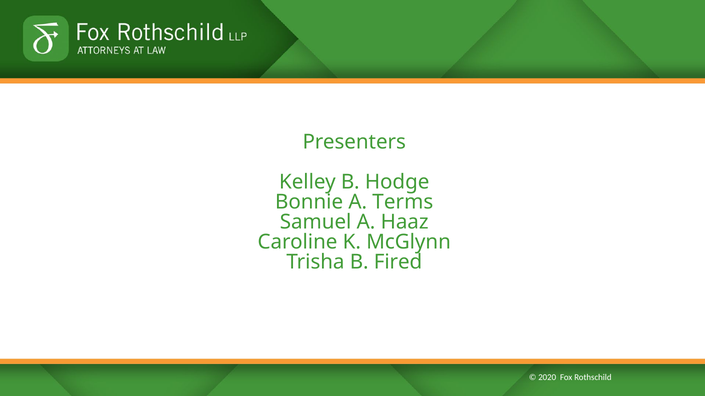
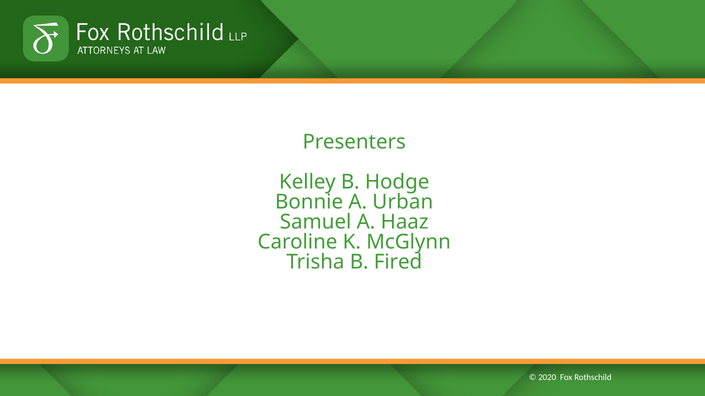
Terms: Terms -> Urban
